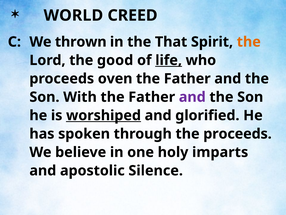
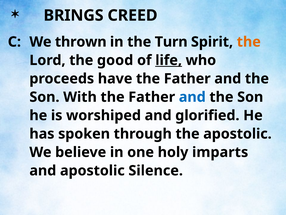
WORLD: WORLD -> BRINGS
That: That -> Turn
oven: oven -> have
and at (192, 97) colour: purple -> blue
worshiped underline: present -> none
the proceeds: proceeds -> apostolic
